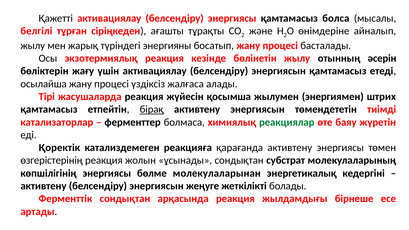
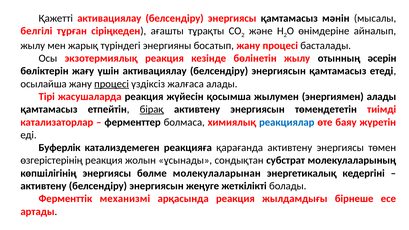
болса: болса -> мәнін
процесі at (112, 84) underline: none -> present
энергиямен штрих: штрих -> алады
реакциялар colour: green -> blue
Қоректік: Қоректік -> Буферлік
Ферменттік сондықтан: сондықтан -> механизмі
